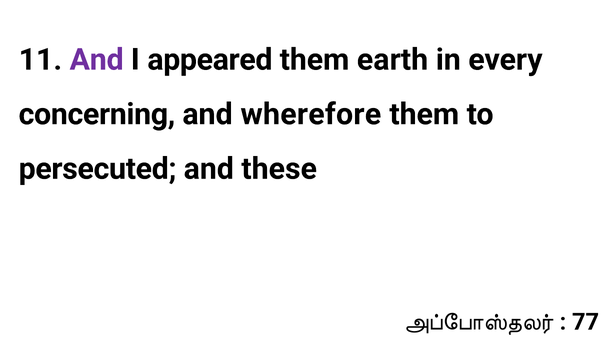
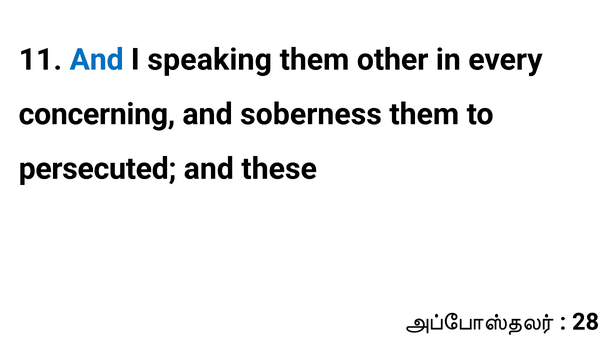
And at (97, 60) colour: purple -> blue
appeared: appeared -> speaking
earth: earth -> other
wherefore: wherefore -> soberness
77: 77 -> 28
